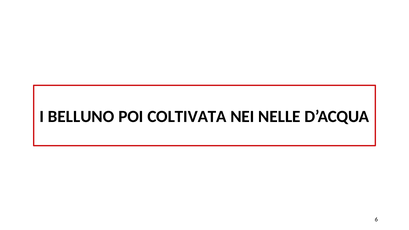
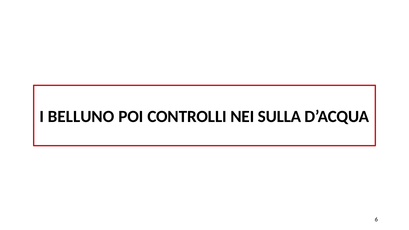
COLTIVATA: COLTIVATA -> CONTROLLI
NELLE: NELLE -> SULLA
